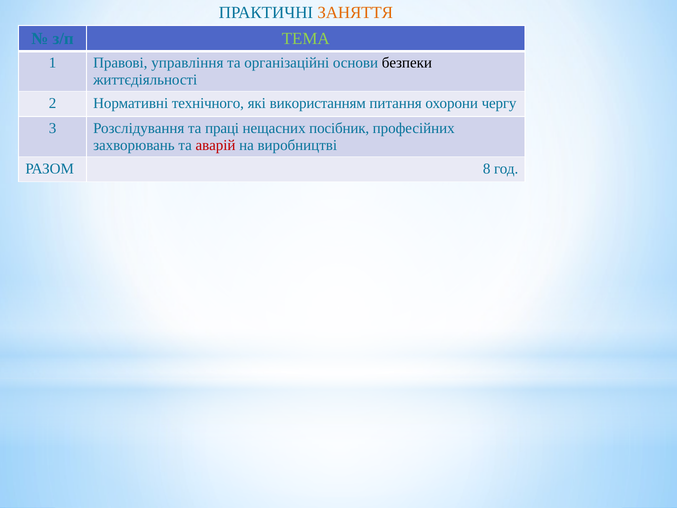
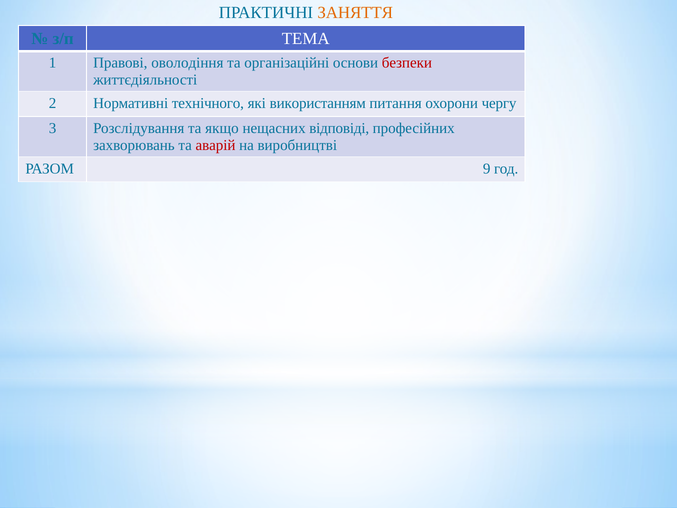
ТЕМА colour: light green -> white
управління: управління -> оволодіння
безпеки colour: black -> red
праці: праці -> якщо
посібник: посібник -> відповіді
8: 8 -> 9
